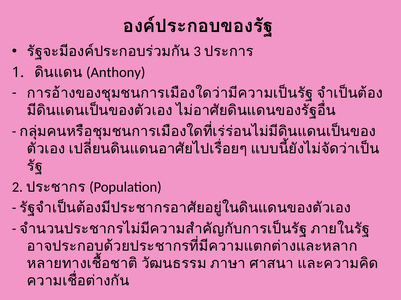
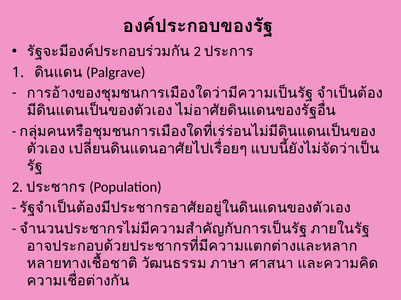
3 at (197, 52): 3 -> 2
Anthony: Anthony -> Palgrave
